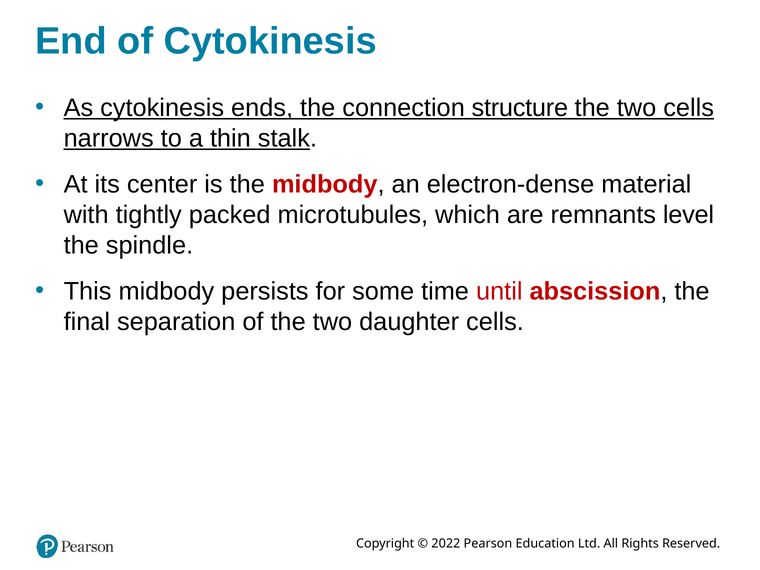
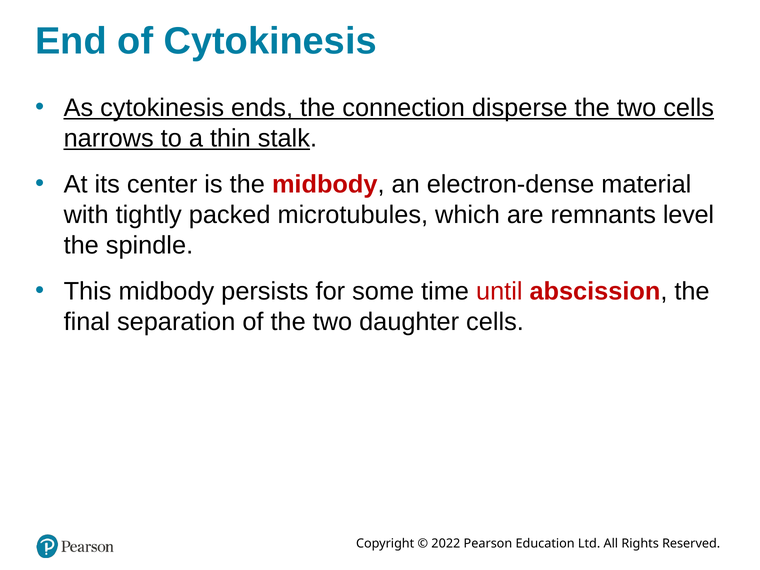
structure: structure -> disperse
